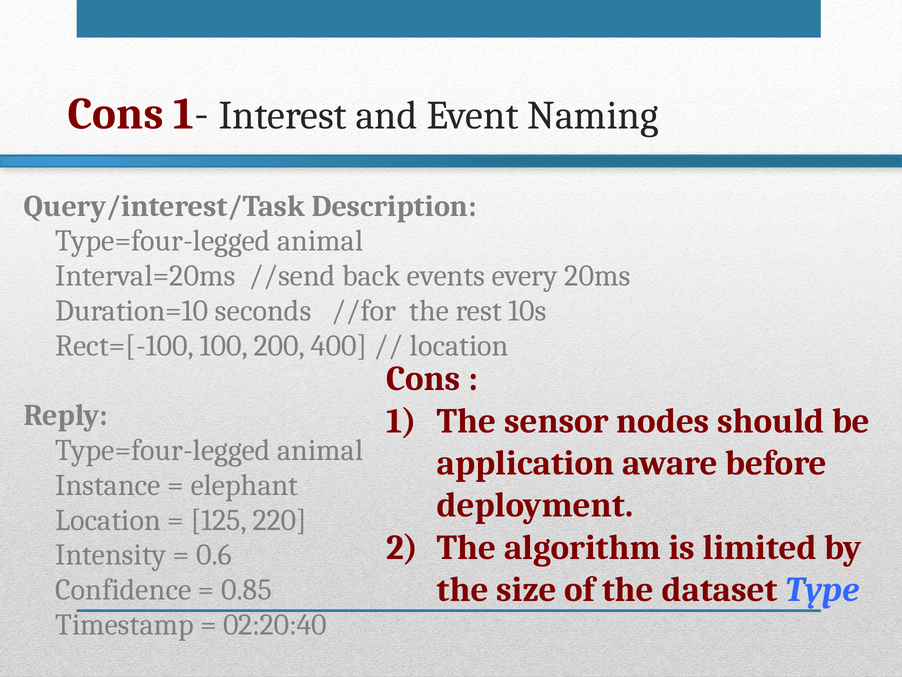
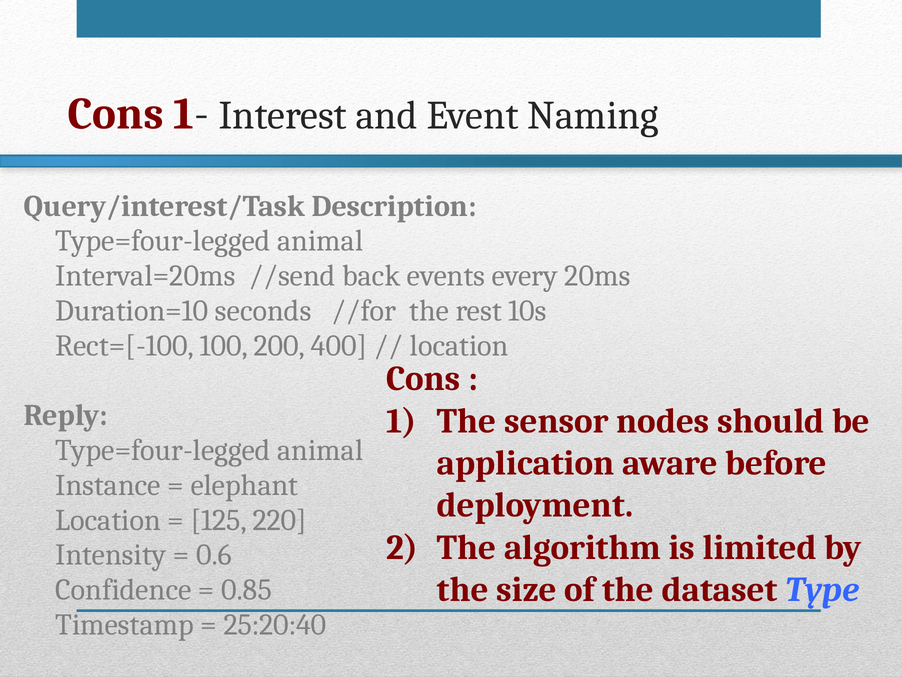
02:20:40: 02:20:40 -> 25:20:40
